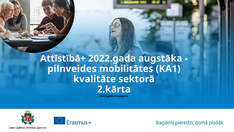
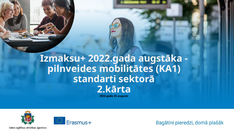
Attīstībā+: Attīstībā+ -> Izmaksu+
kvalitāte: kvalitāte -> standarti
